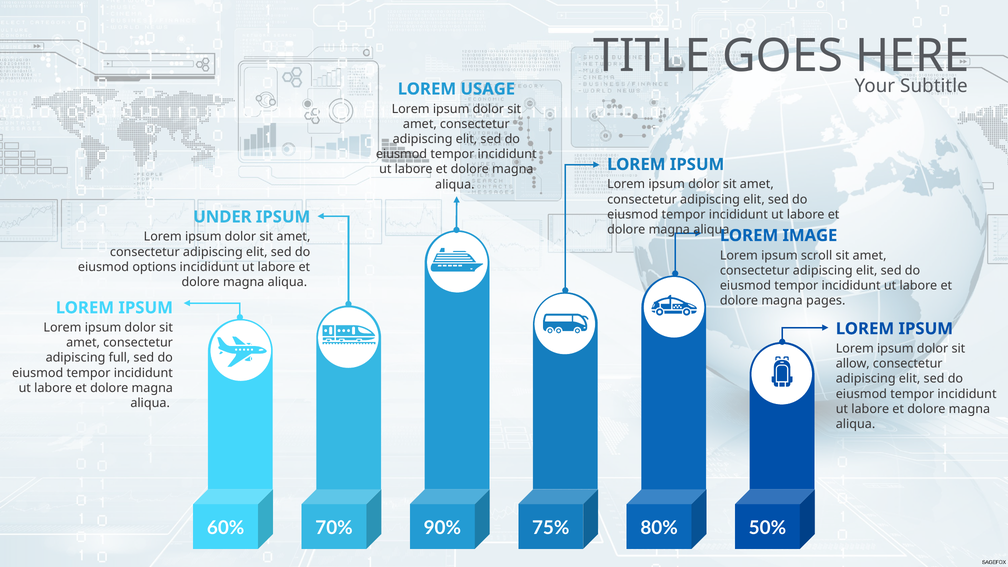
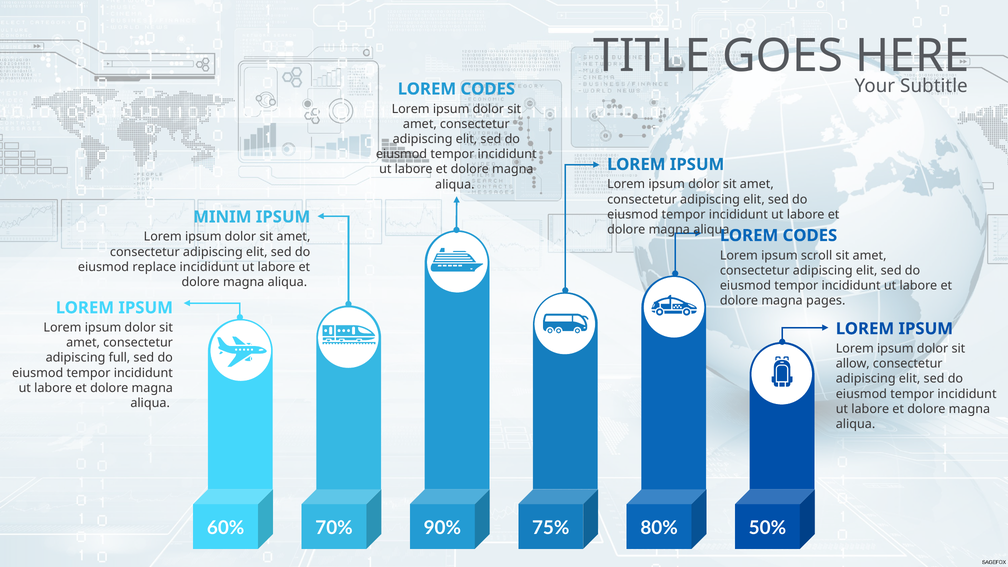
USAGE at (488, 89): USAGE -> CODES
UNDER: UNDER -> MINIM
IMAGE at (810, 236): IMAGE -> CODES
options: options -> replace
